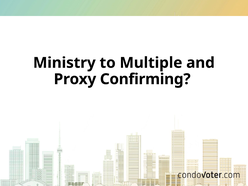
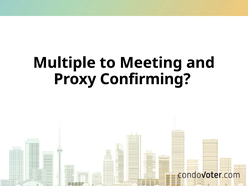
Ministry: Ministry -> Multiple
Multiple: Multiple -> Meeting
